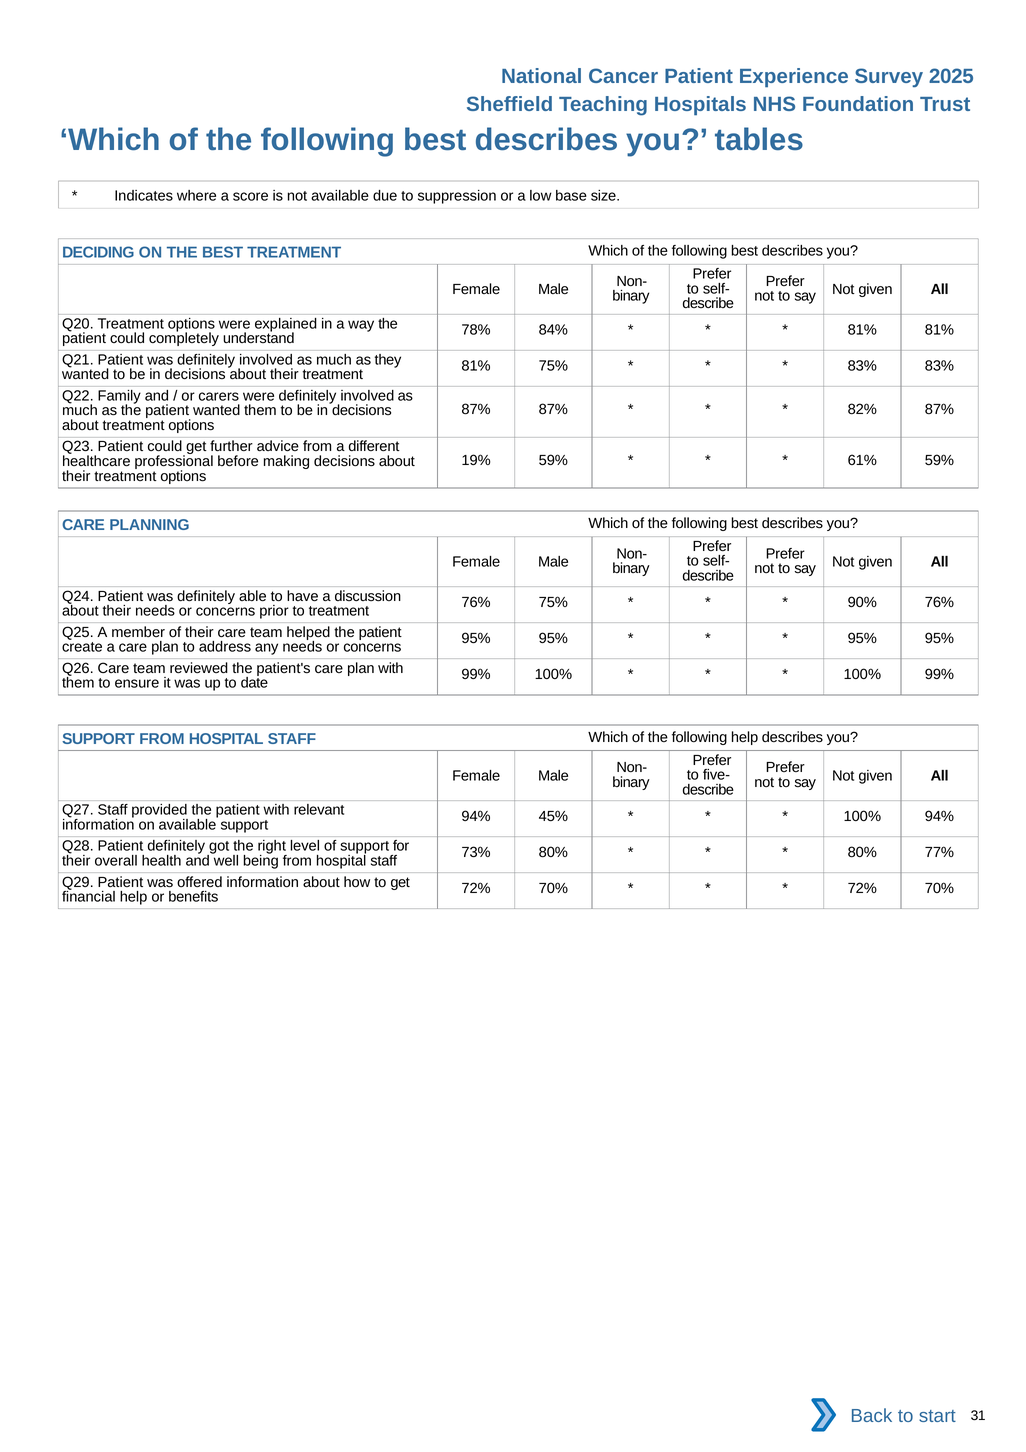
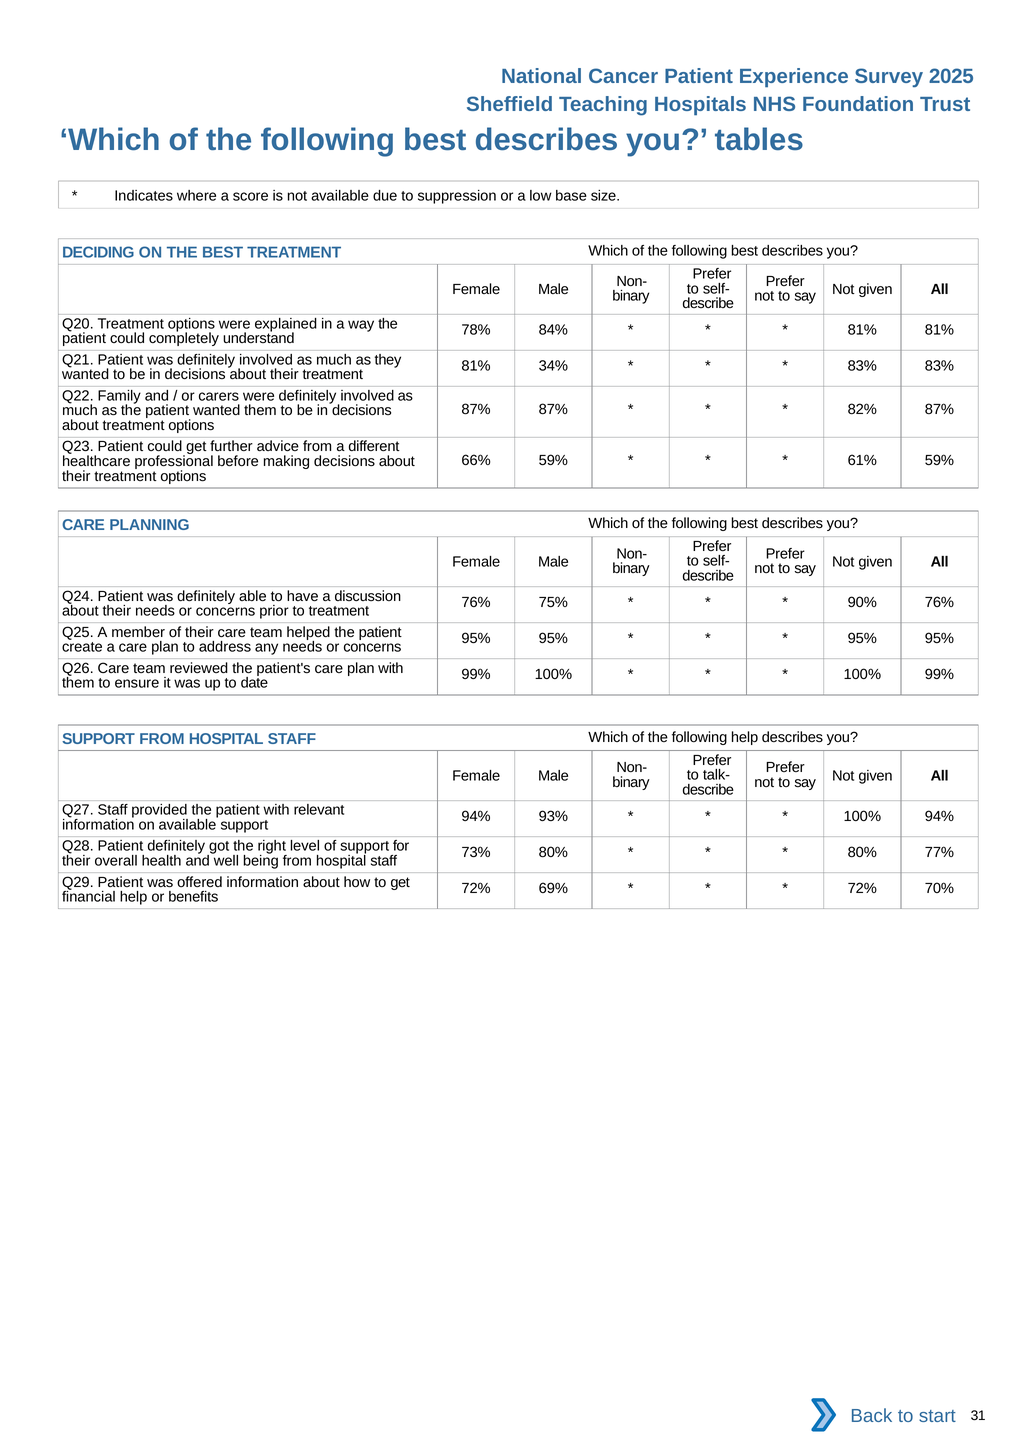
81% 75%: 75% -> 34%
19%: 19% -> 66%
five-: five- -> talk-
45%: 45% -> 93%
70% at (553, 888): 70% -> 69%
